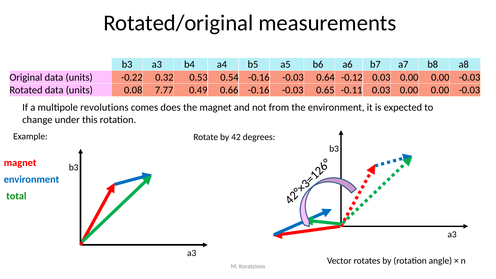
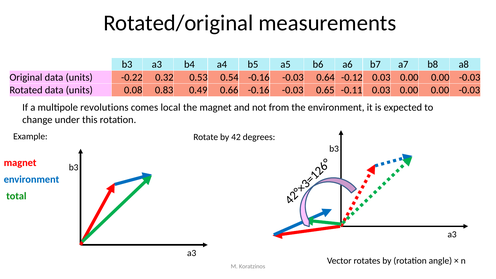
7.77: 7.77 -> 0.83
does: does -> local
